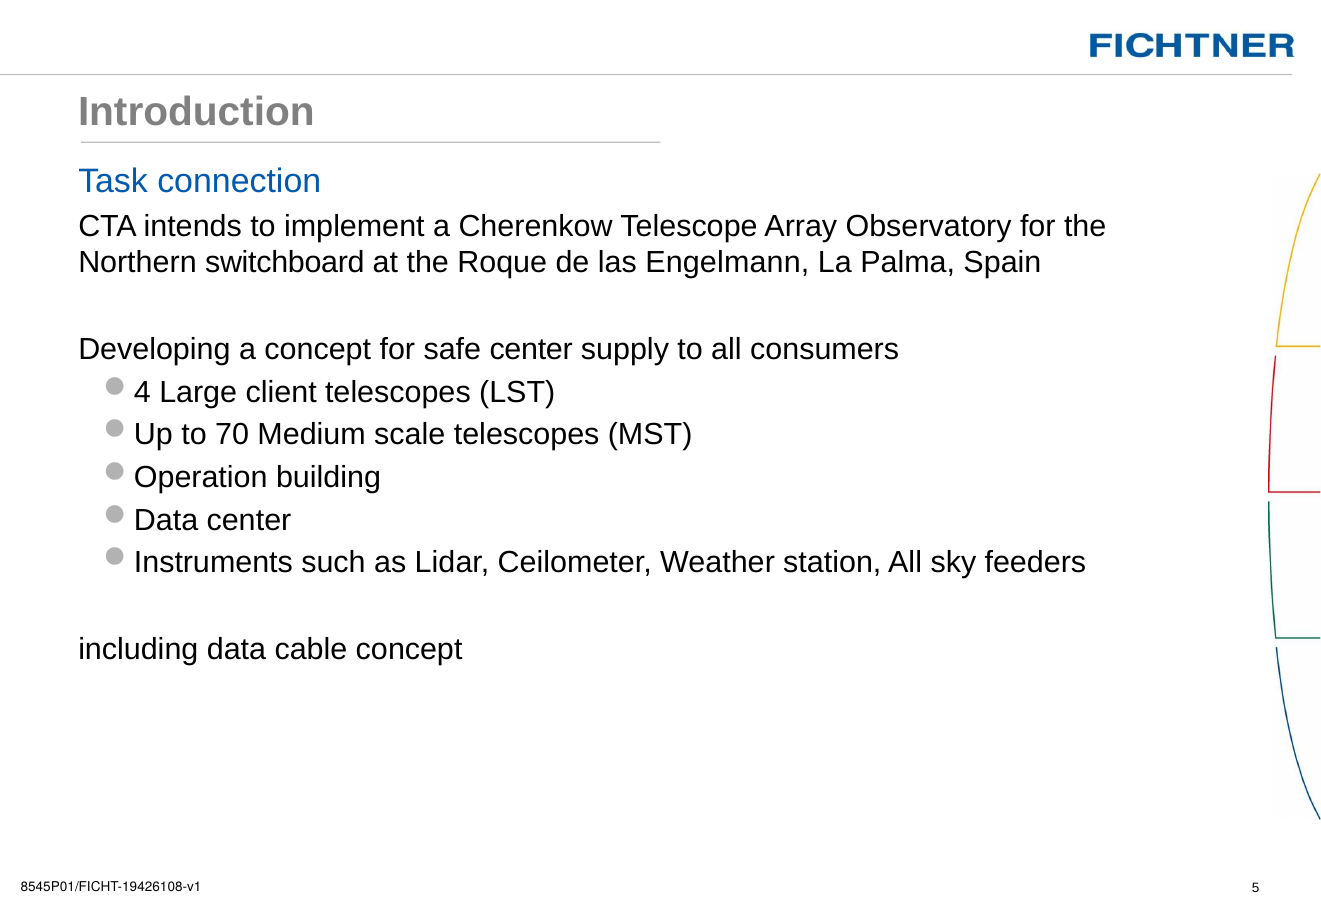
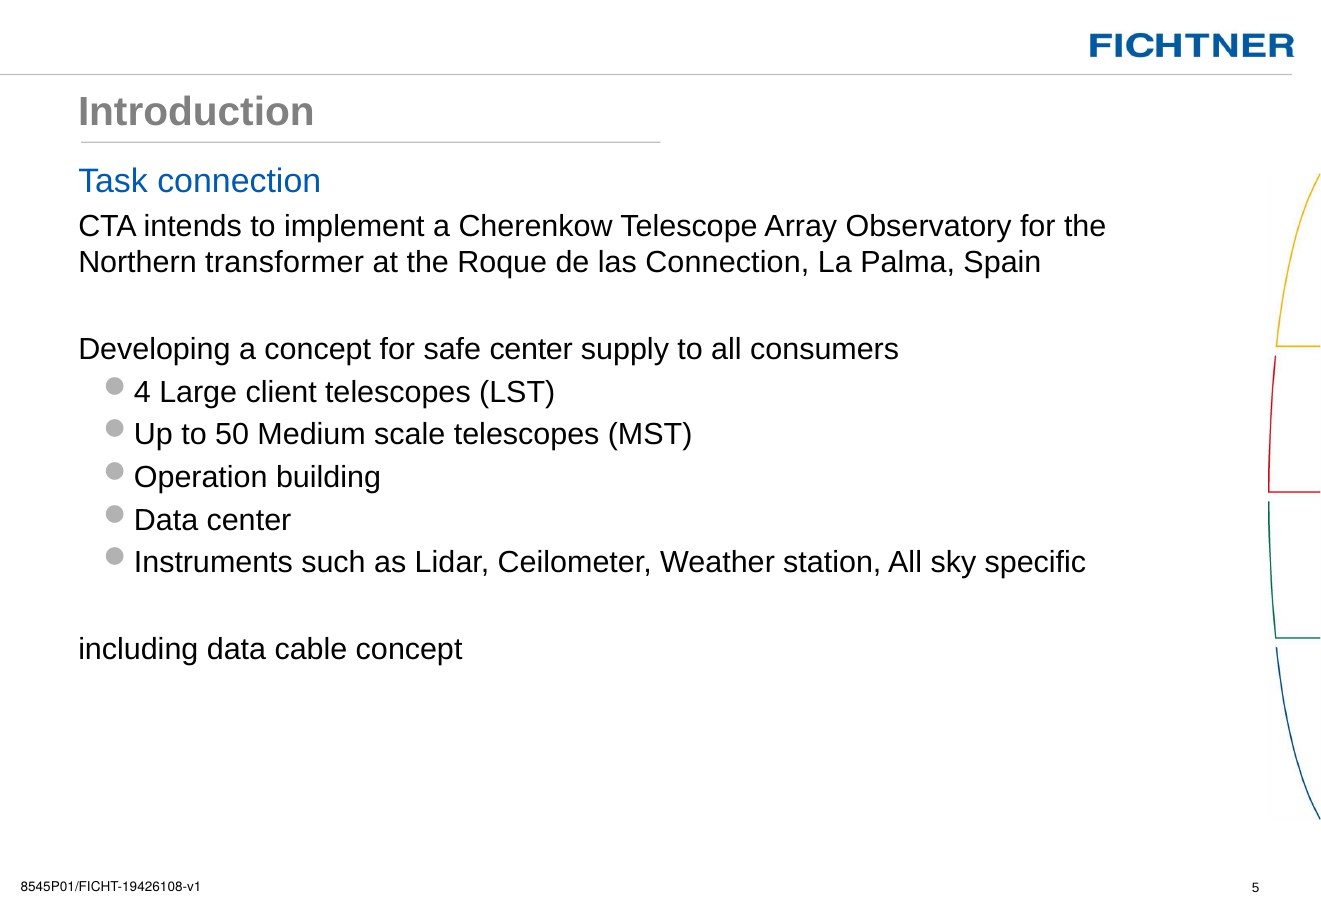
switchboard: switchboard -> transformer
las Engelmann: Engelmann -> Connection
70: 70 -> 50
feeders: feeders -> specific
